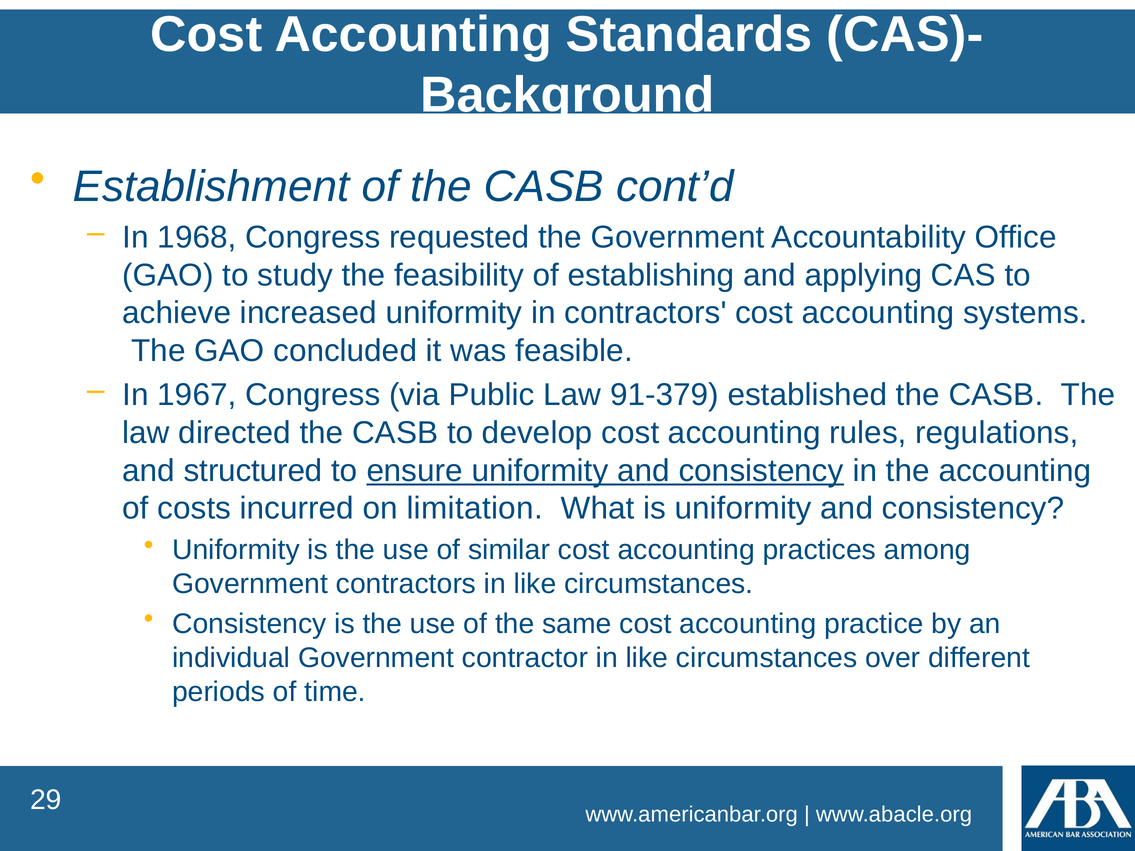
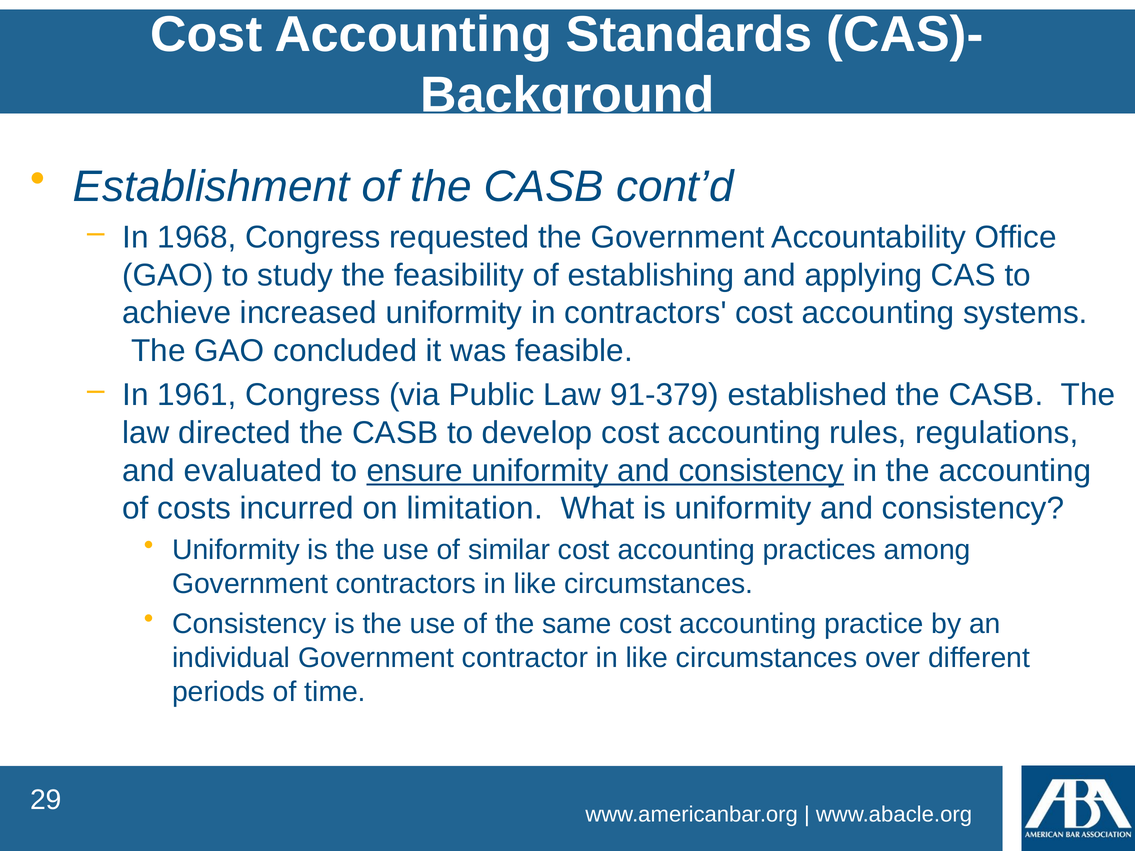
1967: 1967 -> 1961
structured: structured -> evaluated
